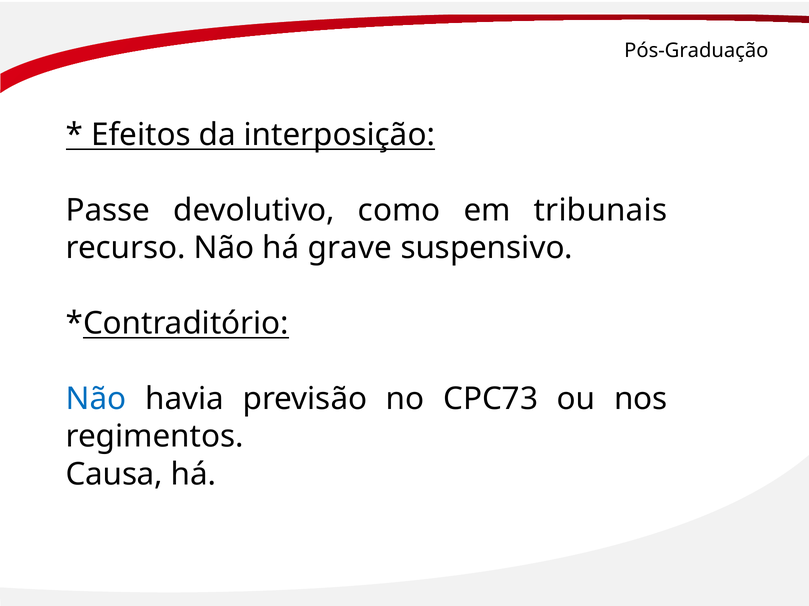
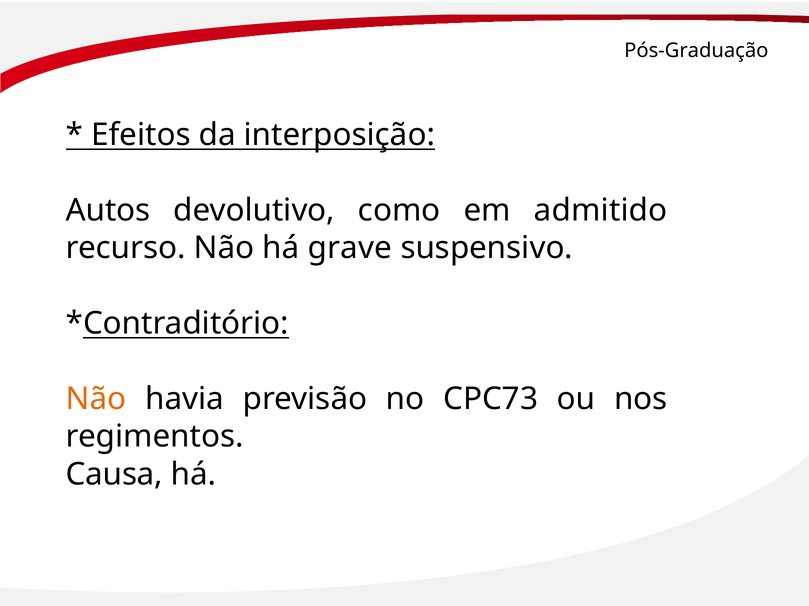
Passe: Passe -> Autos
tribunais: tribunais -> admitido
Não at (96, 399) colour: blue -> orange
